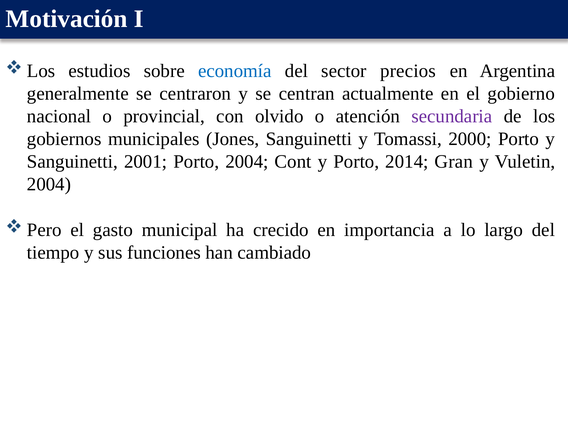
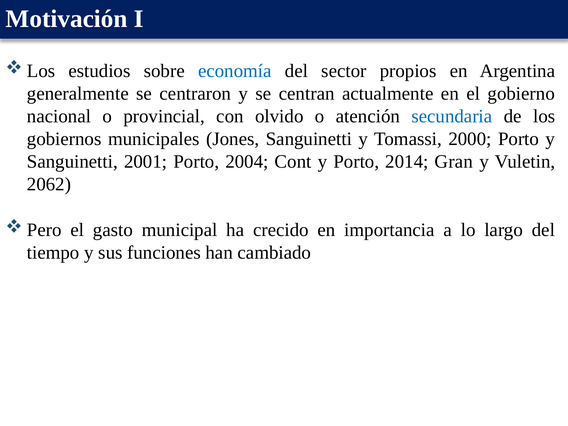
precios: precios -> propios
secundaria colour: purple -> blue
2004 at (49, 184): 2004 -> 2062
